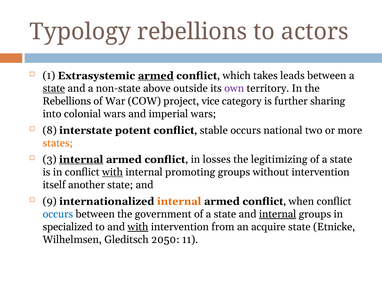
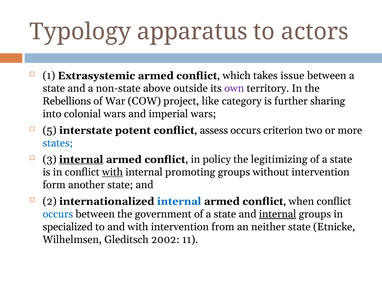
Typology rebellions: rebellions -> apparatus
armed at (156, 76) underline: present -> none
leads: leads -> issue
state at (54, 89) underline: present -> none
vice: vice -> like
8: 8 -> 5
stable: stable -> assess
national: national -> criterion
states colour: orange -> blue
losses: losses -> policy
itself: itself -> form
9: 9 -> 2
internal at (179, 202) colour: orange -> blue
with at (138, 227) underline: present -> none
acquire: acquire -> neither
2050: 2050 -> 2002
